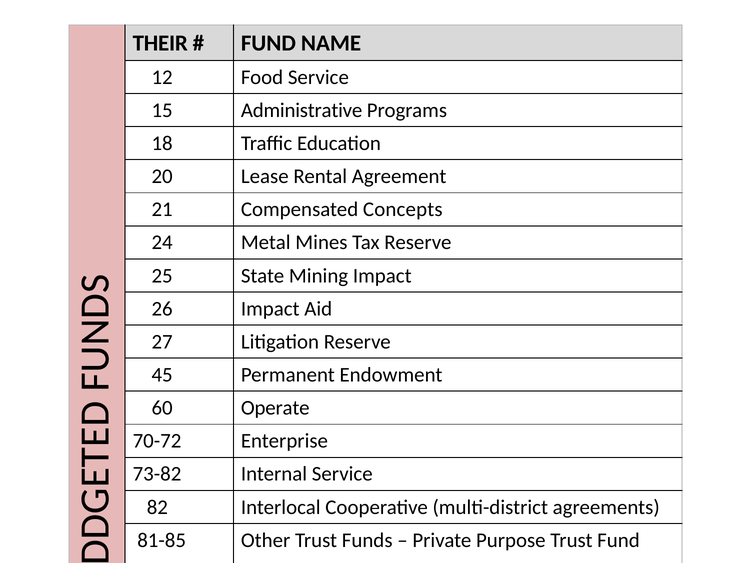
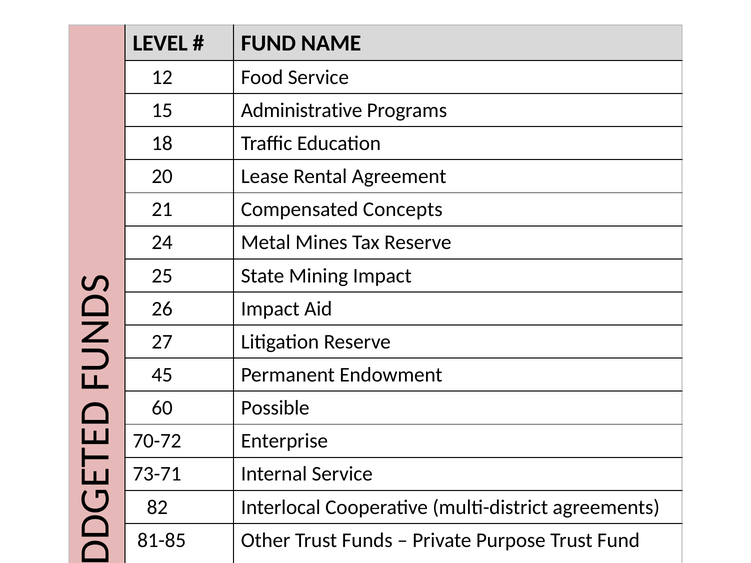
THEIR: THEIR -> LEVEL
Operate: Operate -> Possible
73-82: 73-82 -> 73-71
